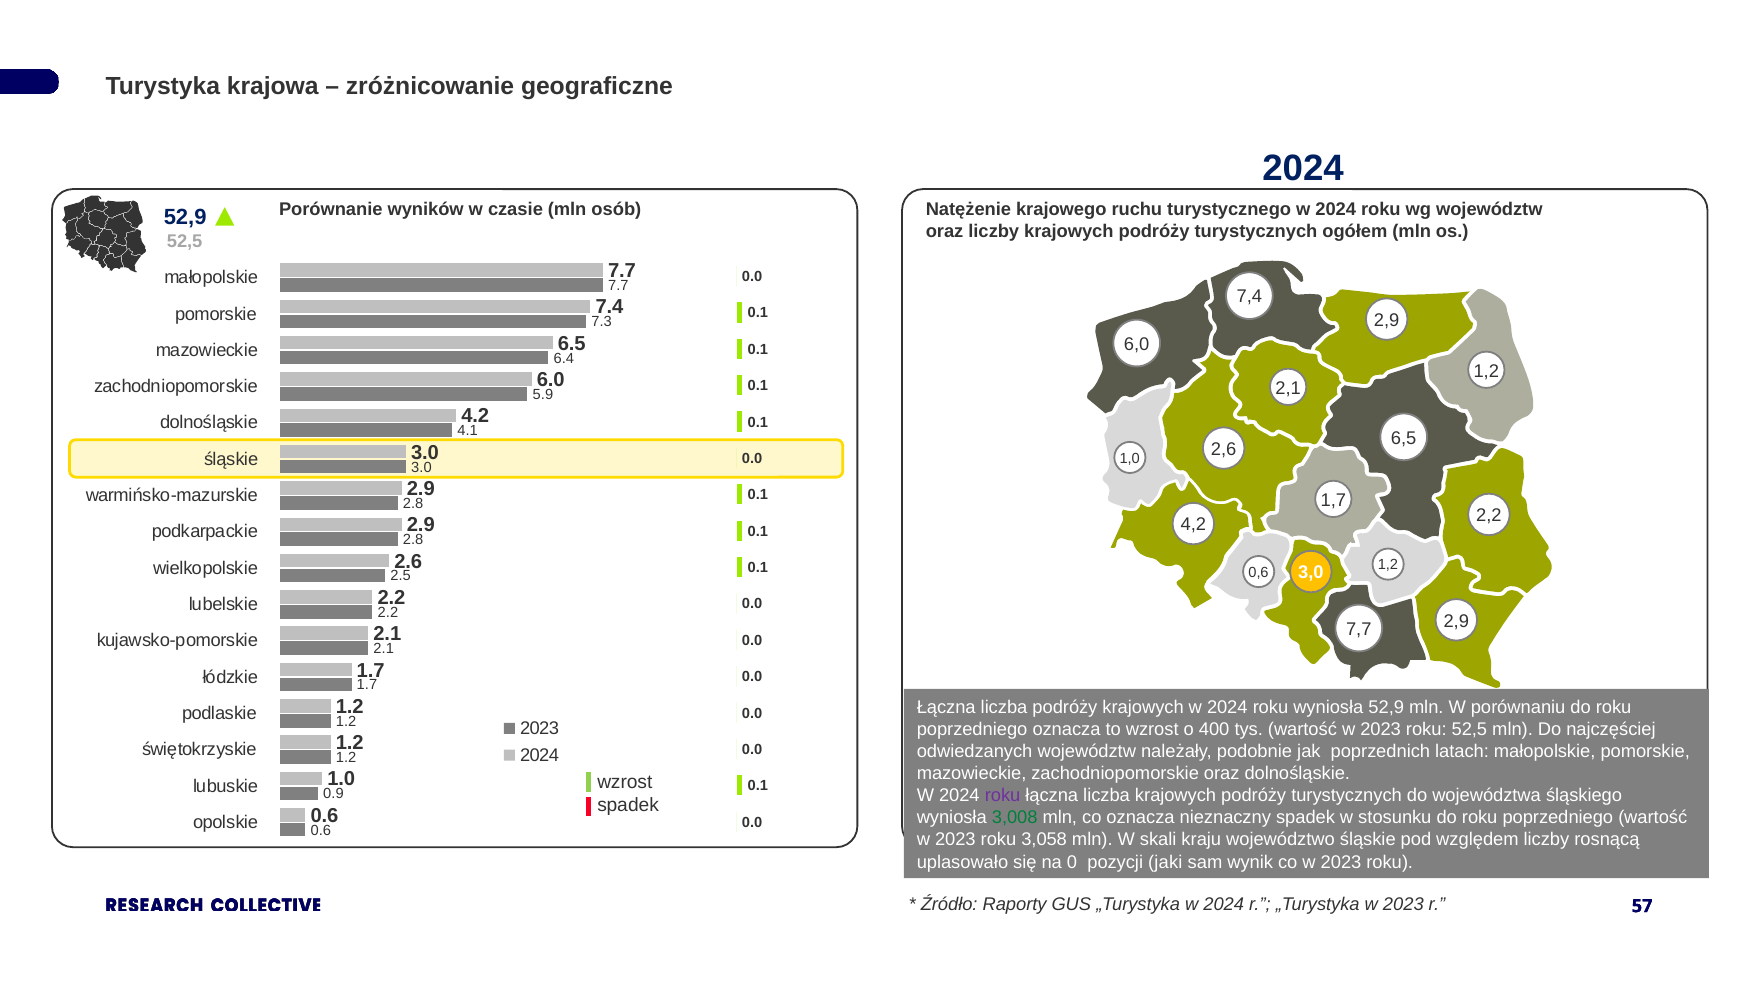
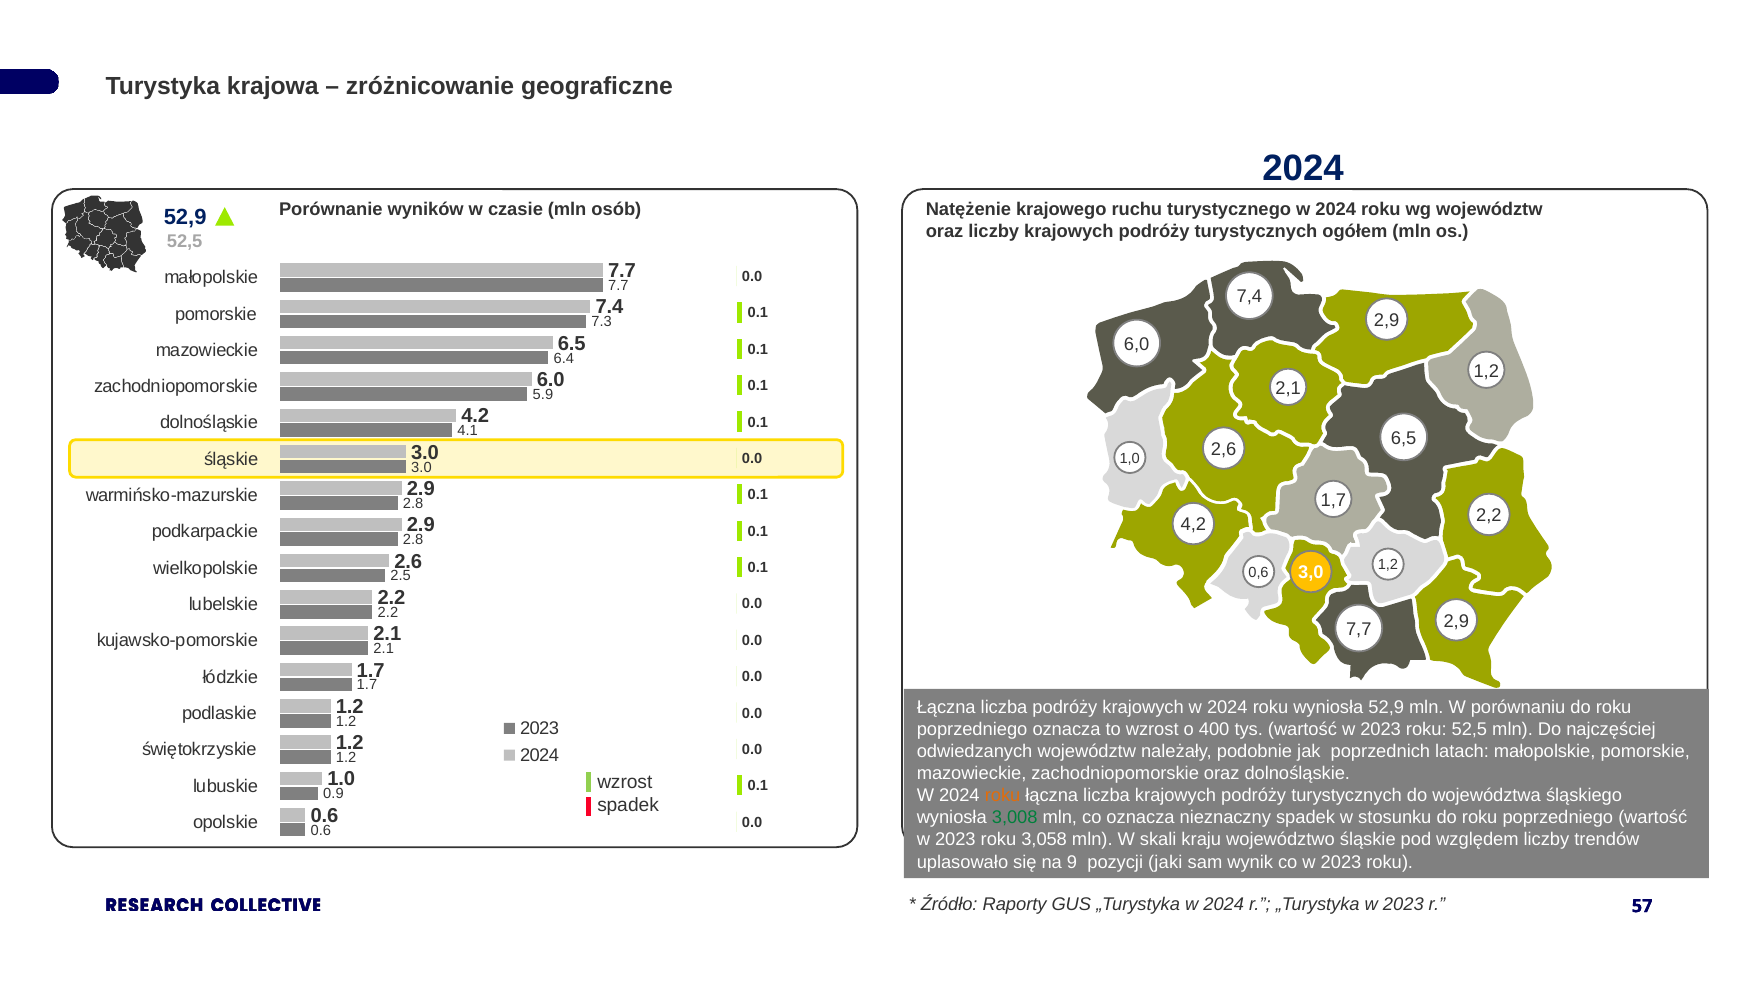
roku at (1003, 796) colour: purple -> orange
rosnącą: rosnącą -> trendów
0: 0 -> 9
